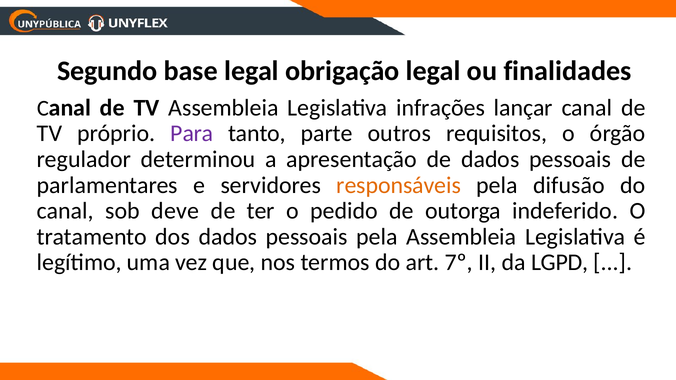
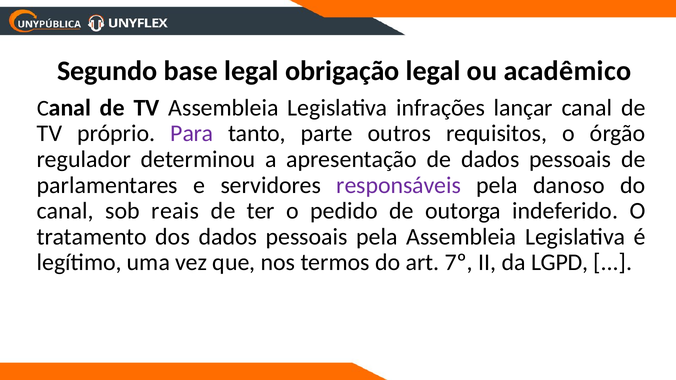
finalidades: finalidades -> acadêmico
responsáveis colour: orange -> purple
difusão: difusão -> danoso
deve: deve -> reais
